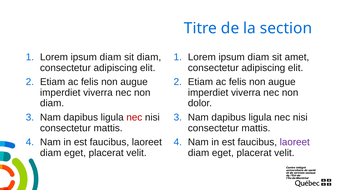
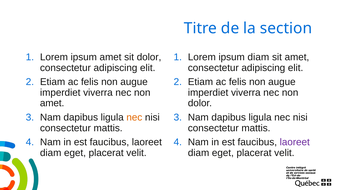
diam at (110, 57): diam -> amet
sit diam: diam -> dolor
diam at (52, 103): diam -> amet
nec at (134, 117) colour: red -> orange
